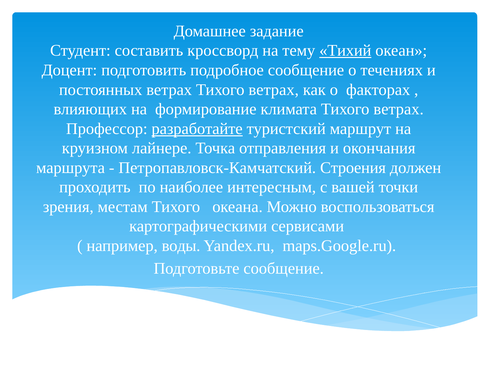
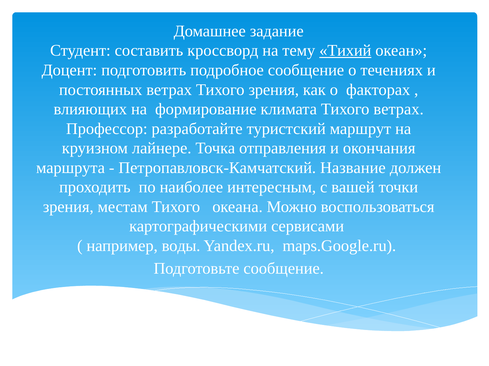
ветрах Тихого ветрах: ветрах -> зрения
разработайте underline: present -> none
Строения: Строения -> Название
